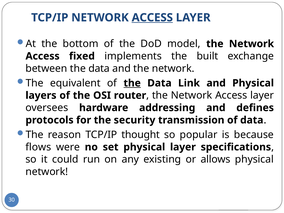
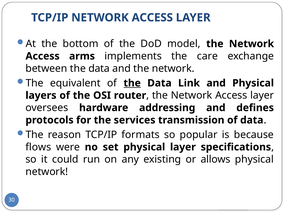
ACCESS at (152, 18) underline: present -> none
fixed: fixed -> arms
built: built -> care
security: security -> services
thought: thought -> formats
